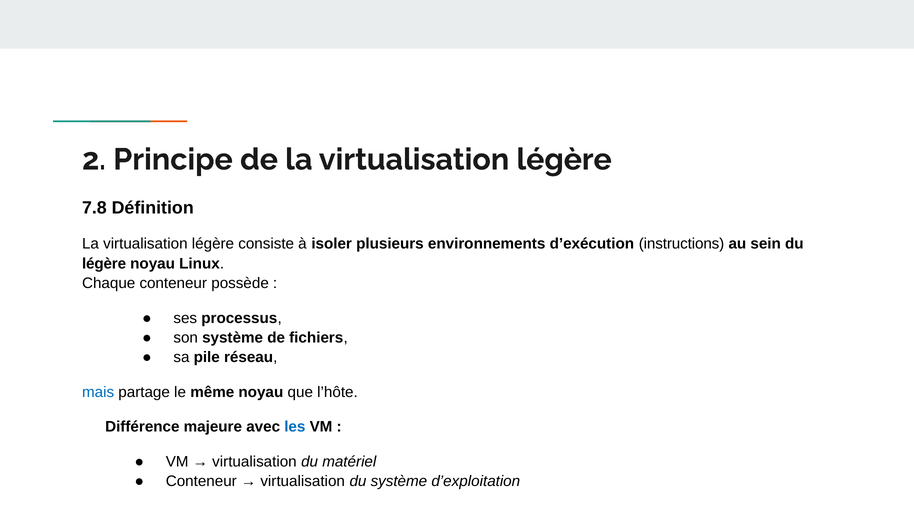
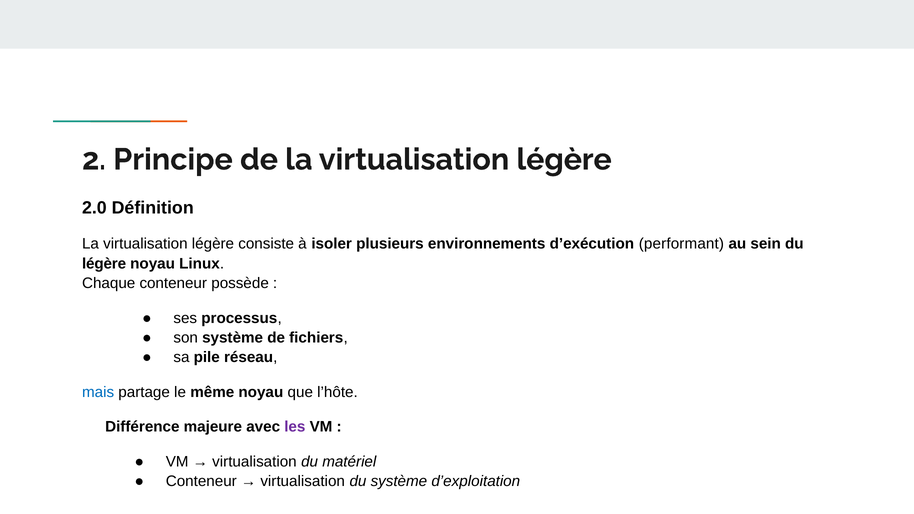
7.8: 7.8 -> 2.0
instructions: instructions -> performant
les colour: blue -> purple
